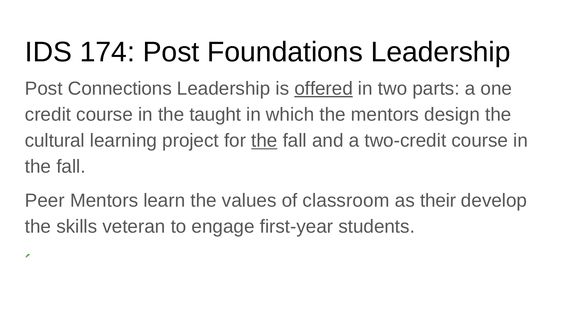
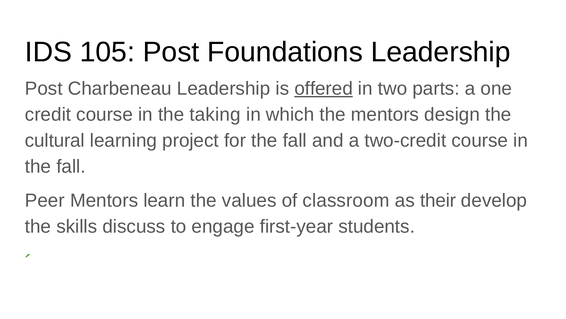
174: 174 -> 105
Connections: Connections -> Charbeneau
taught: taught -> taking
the at (264, 140) underline: present -> none
veteran: veteran -> discuss
